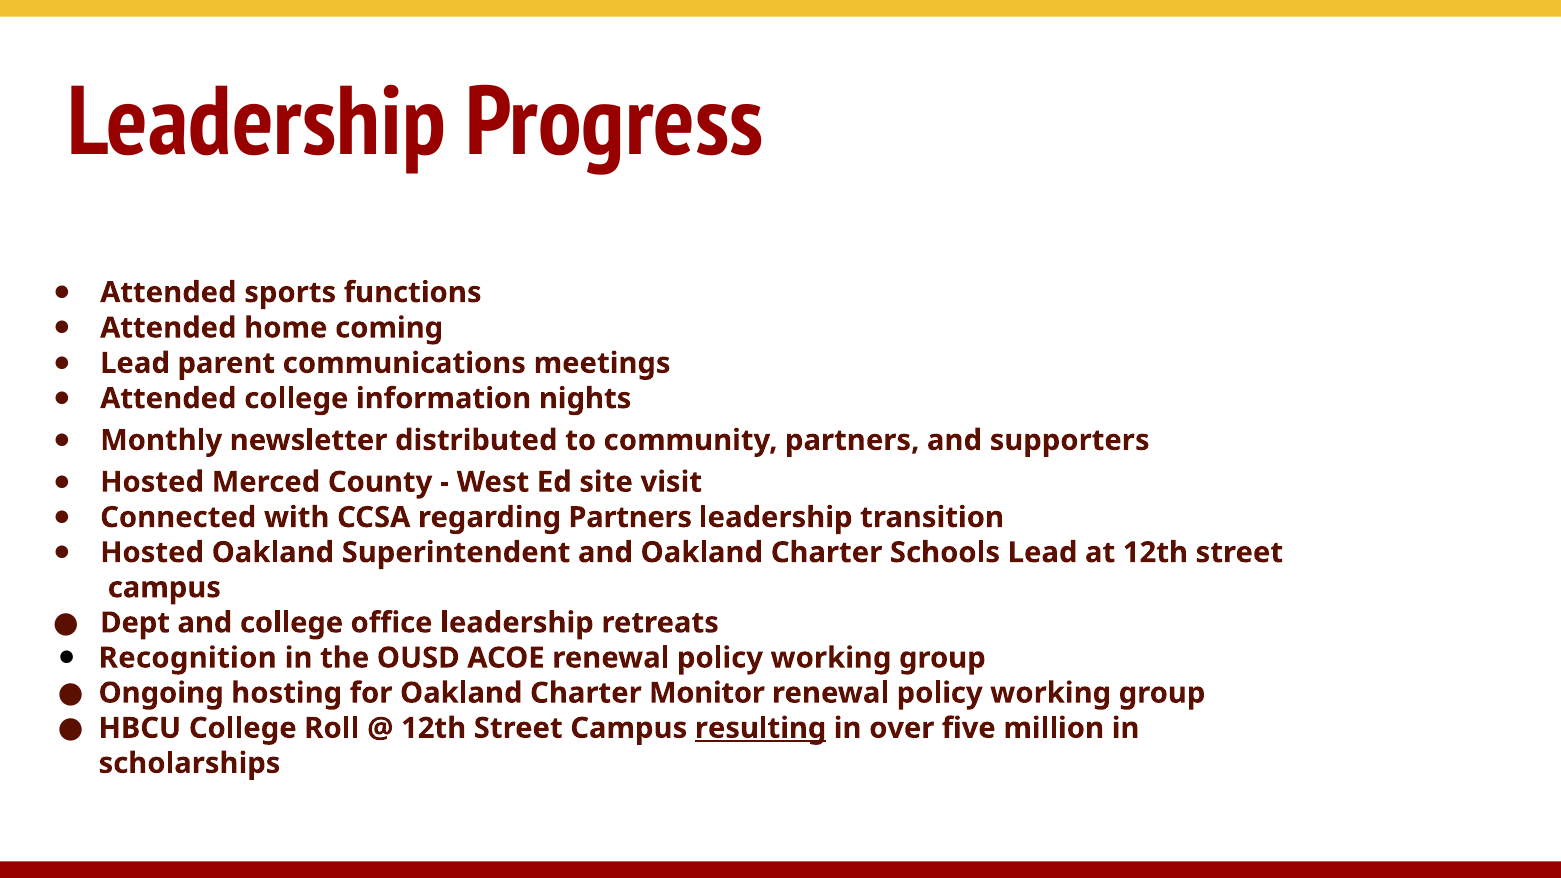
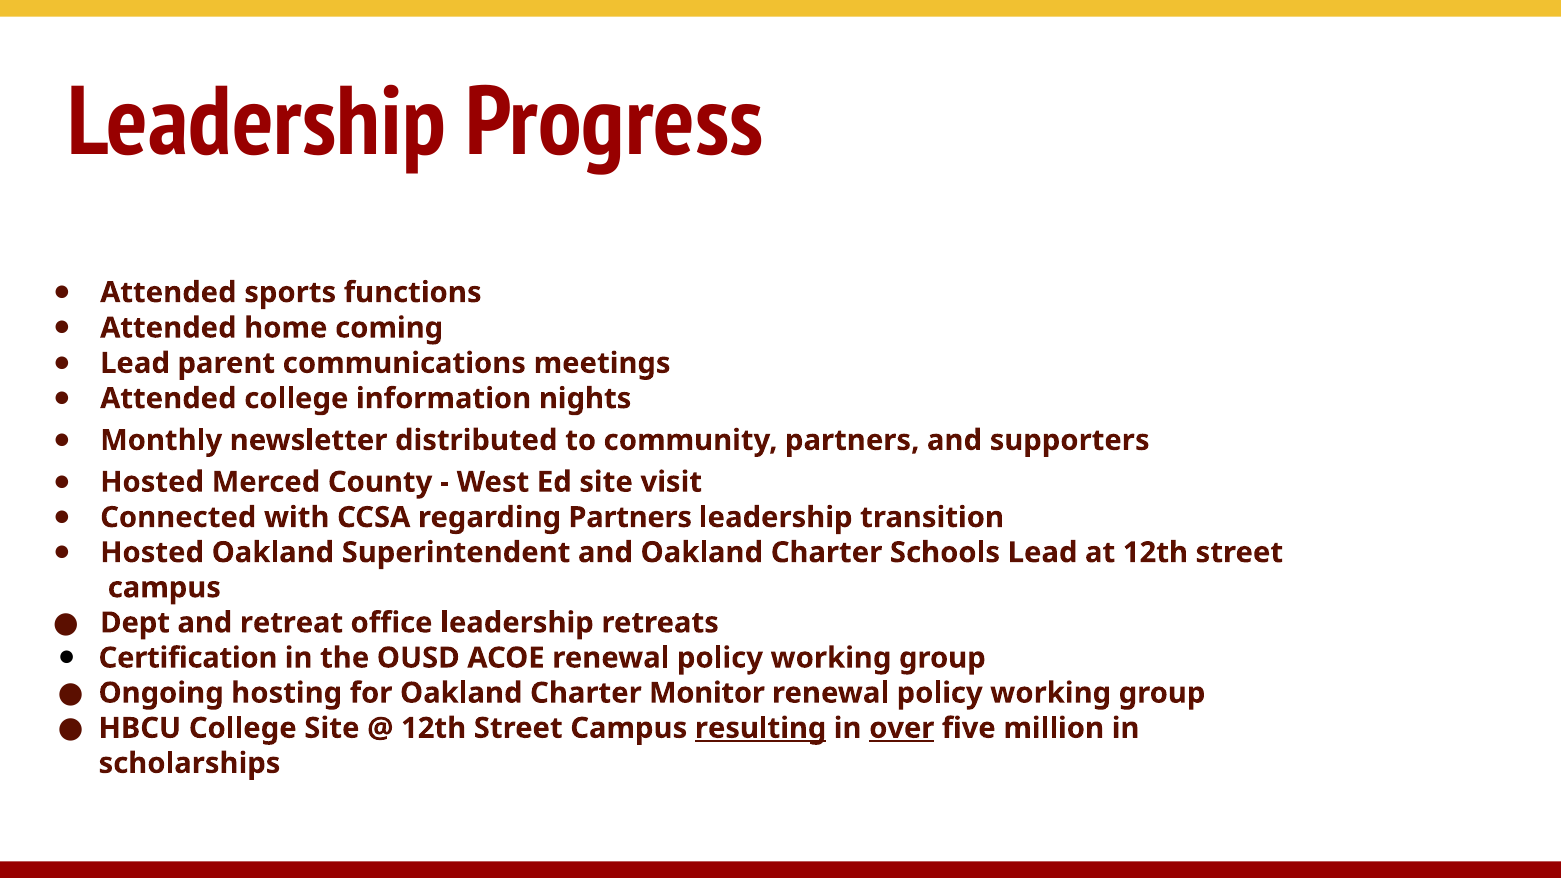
and college: college -> retreat
Recognition: Recognition -> Certification
College Roll: Roll -> Site
over underline: none -> present
